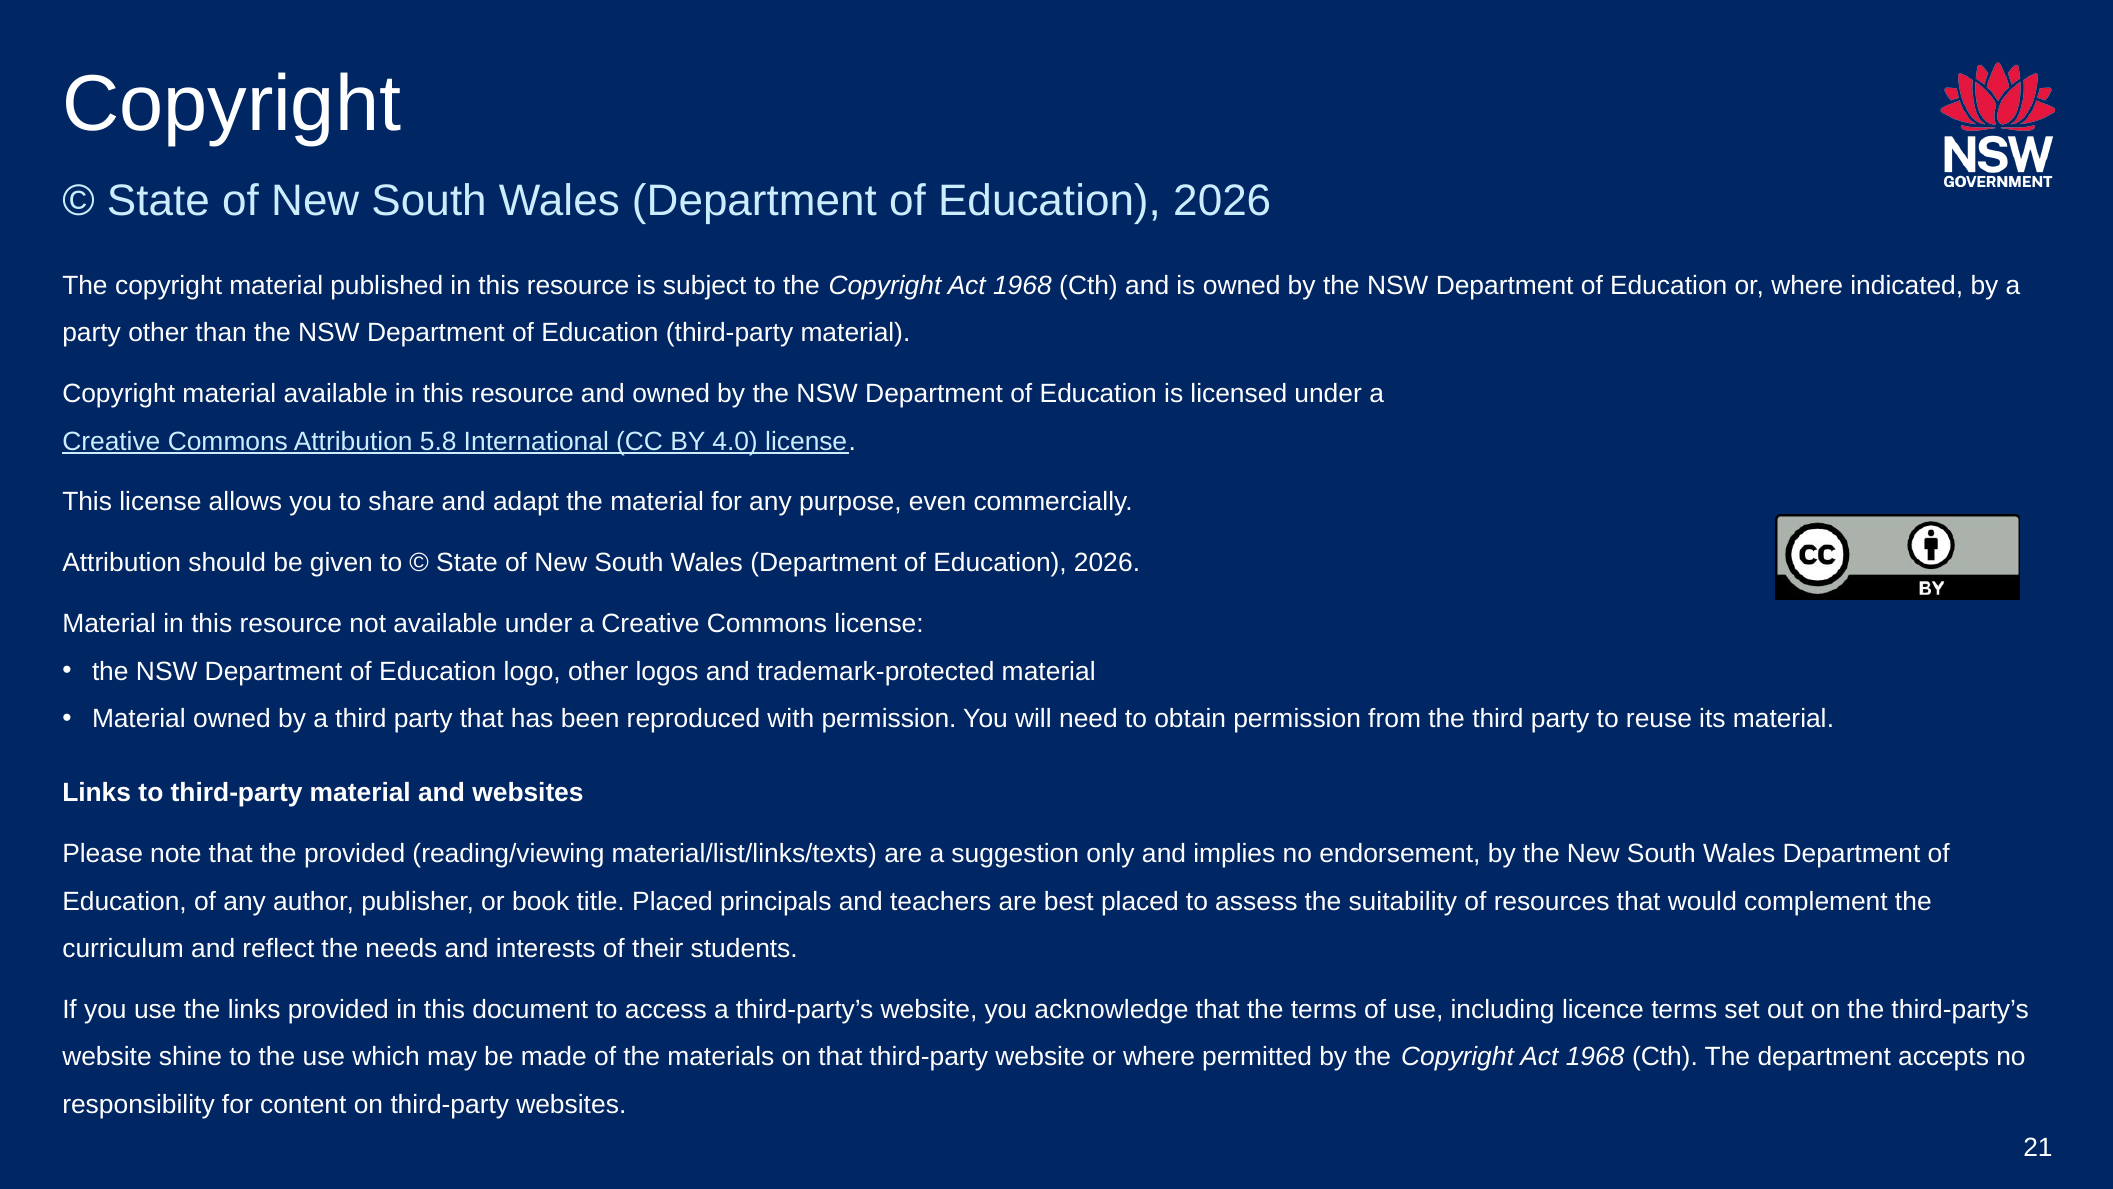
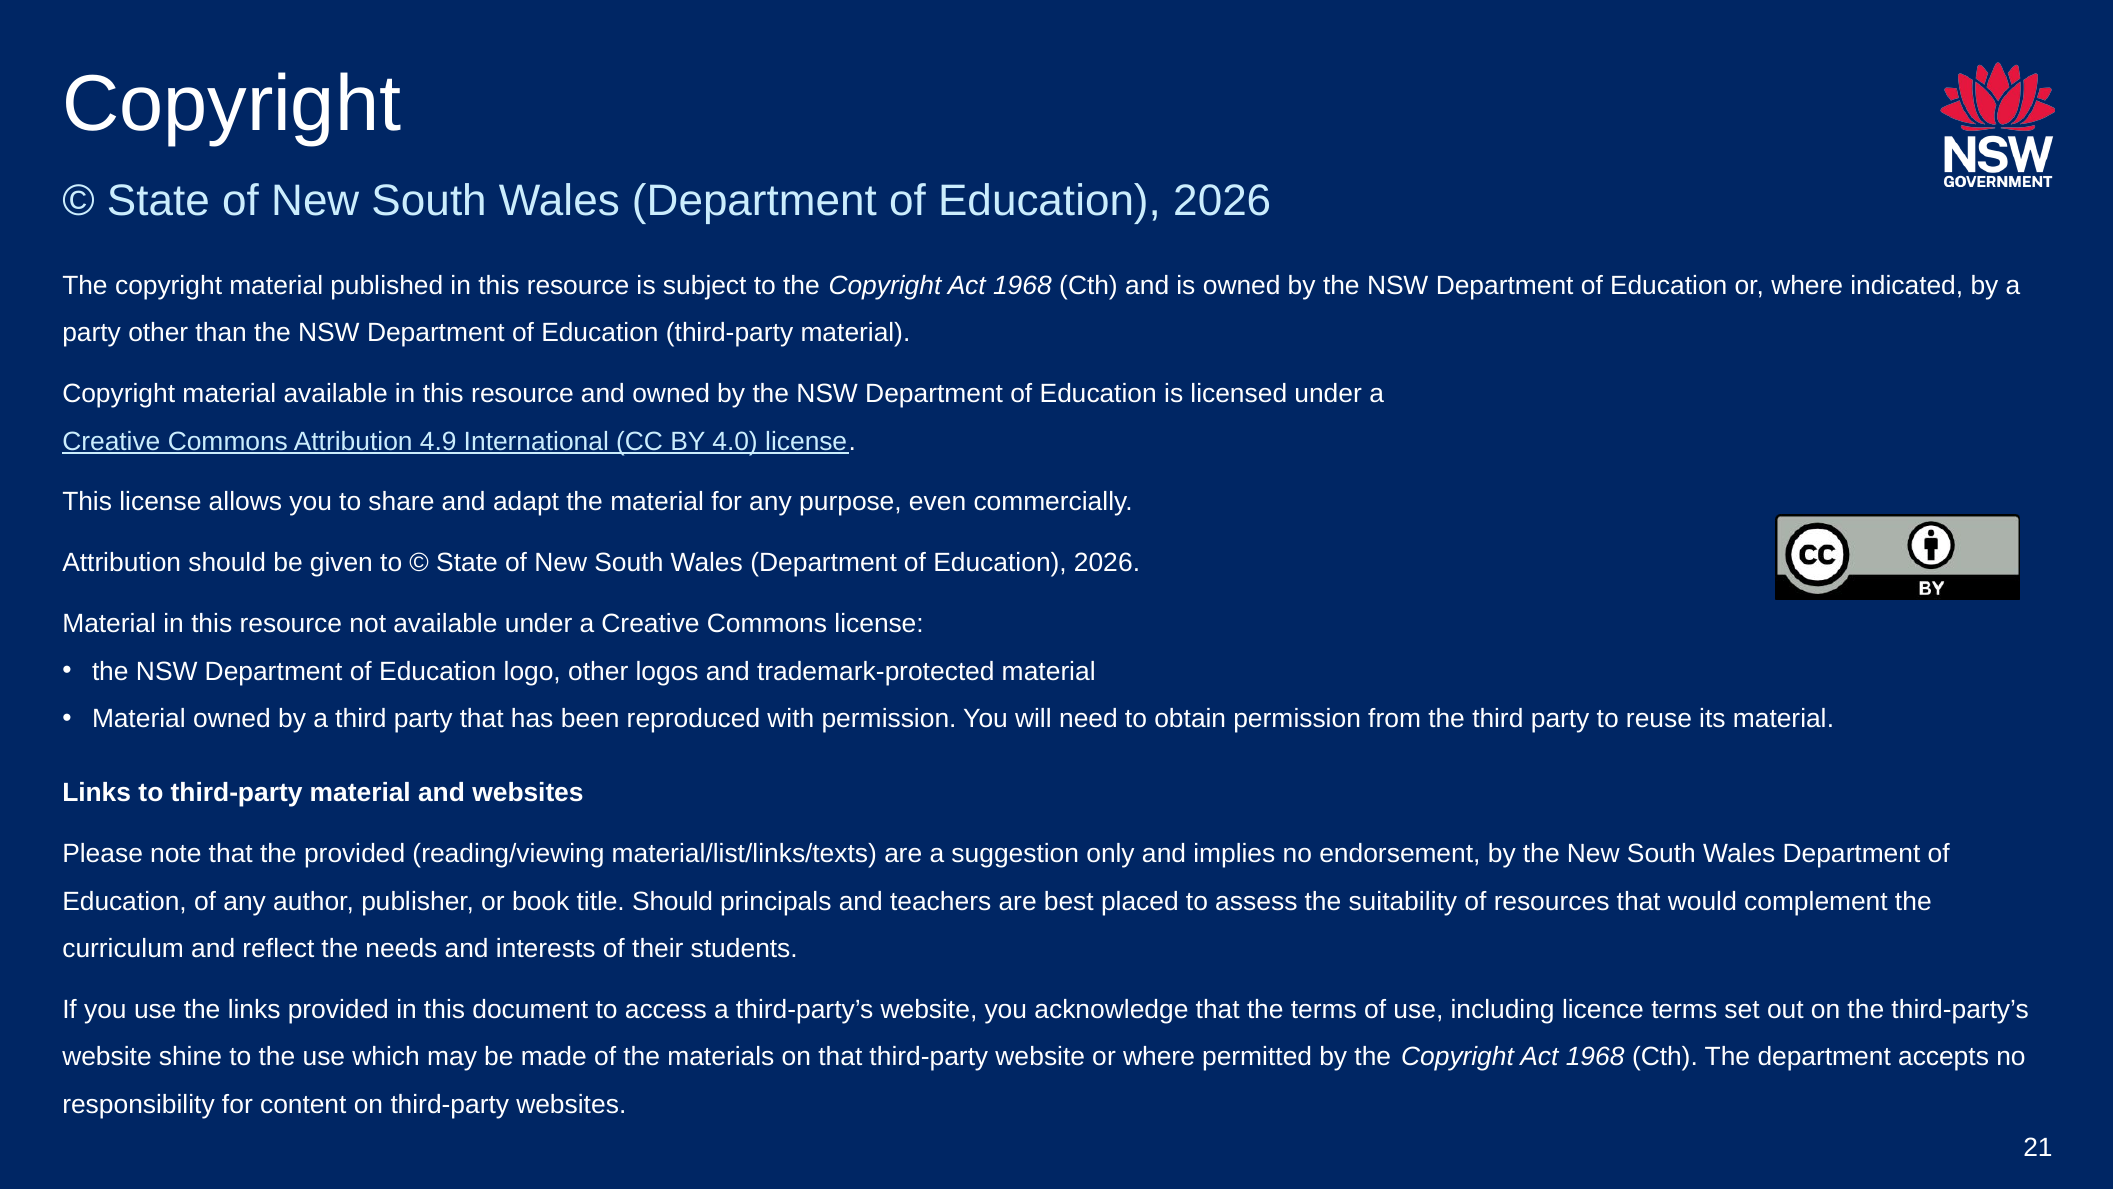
5.8: 5.8 -> 4.9
title Placed: Placed -> Should
